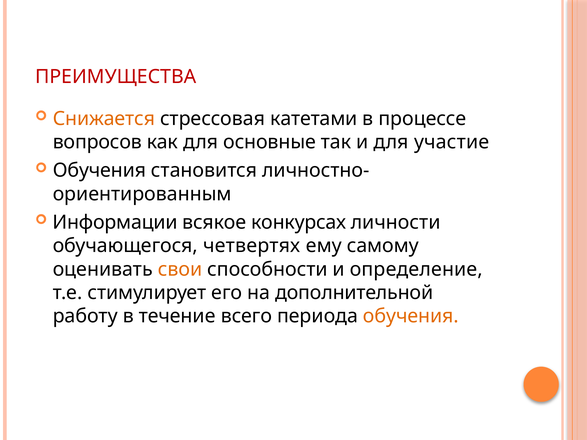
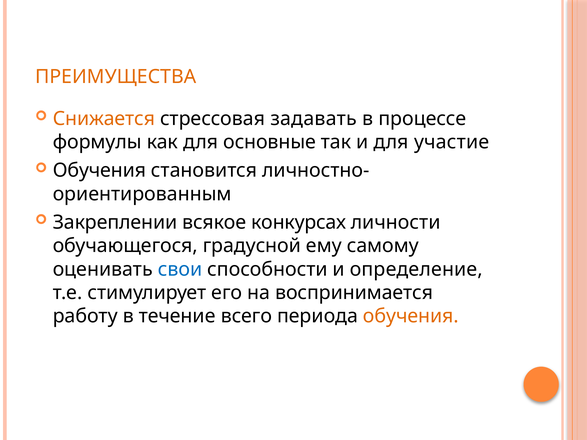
ПРЕИМУЩЕСТВА colour: red -> orange
катетами: катетами -> задавать
вопросов: вопросов -> формулы
Информации: Информации -> Закреплении
четвертях: четвертях -> градусной
свои colour: orange -> blue
дополнительной: дополнительной -> воспринимается
